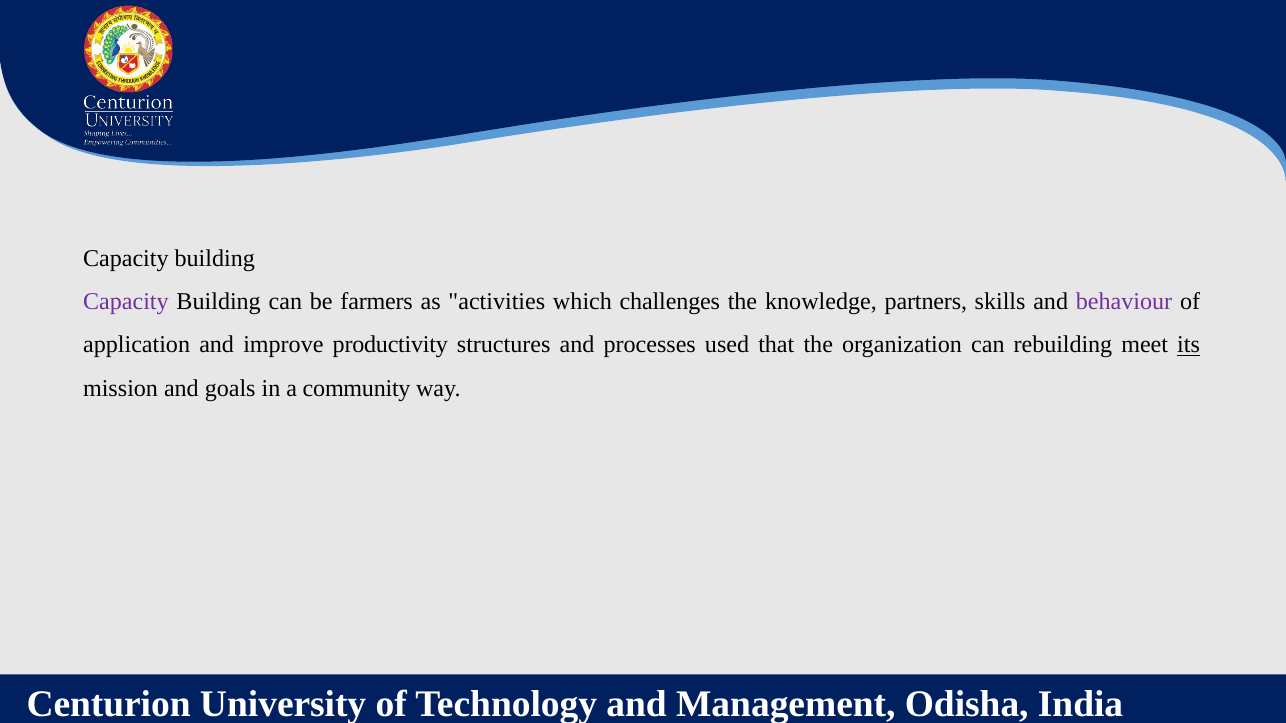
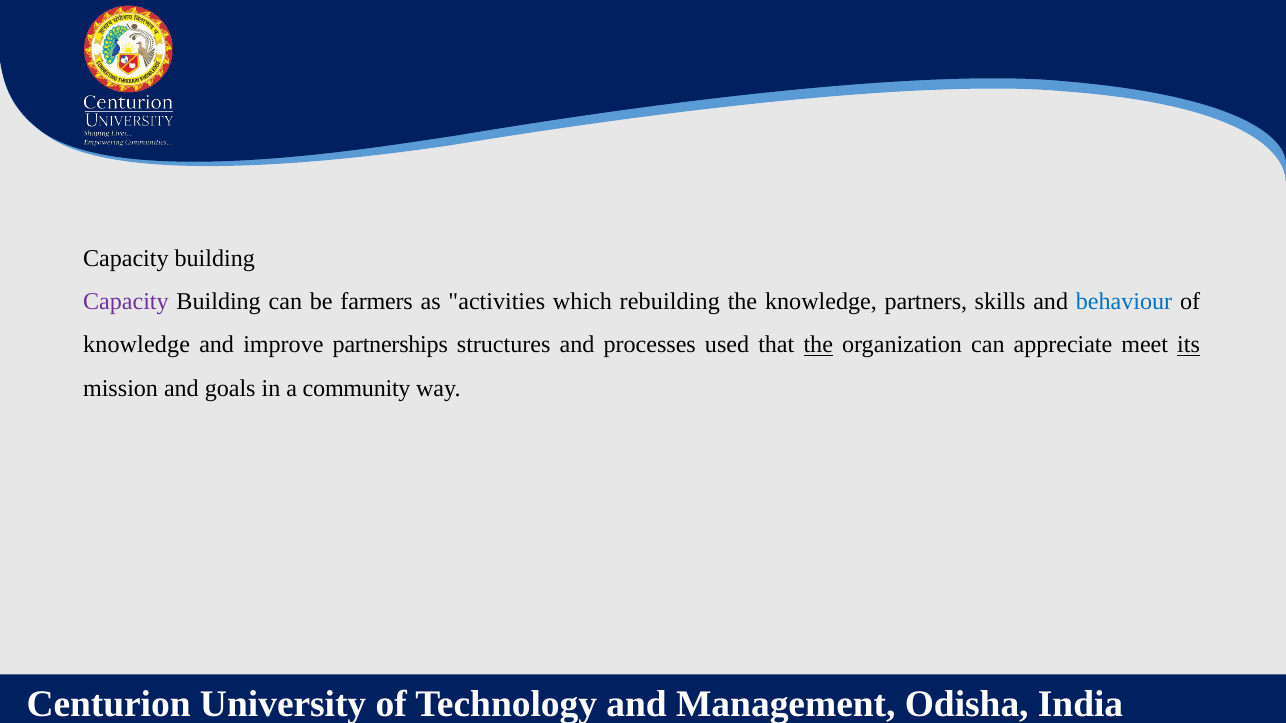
challenges: challenges -> rebuilding
behaviour colour: purple -> blue
application at (137, 345): application -> knowledge
productivity: productivity -> partnerships
the at (818, 345) underline: none -> present
rebuilding: rebuilding -> appreciate
